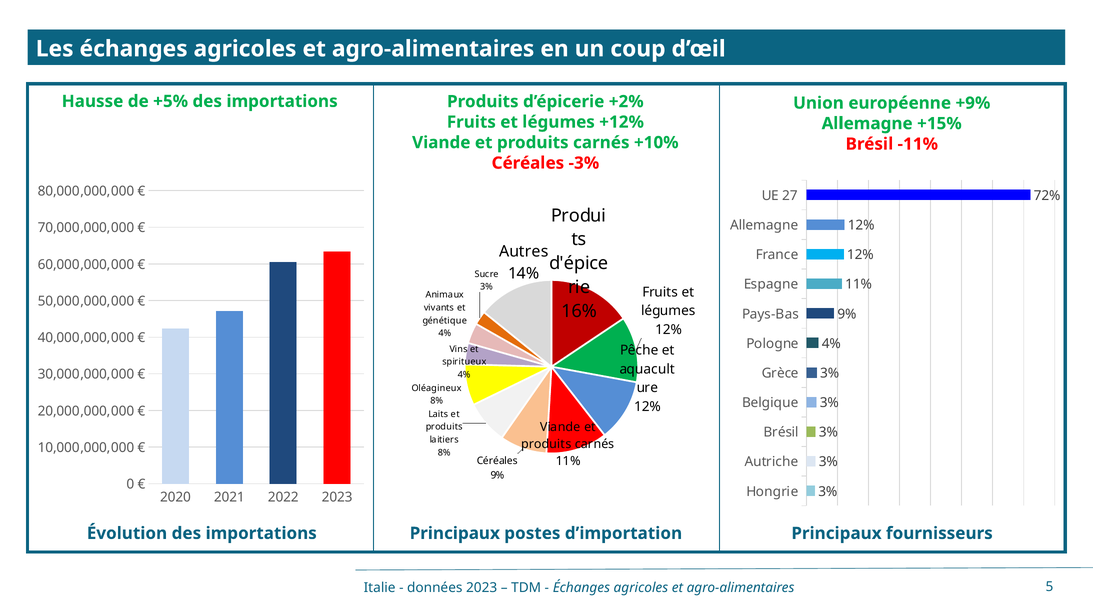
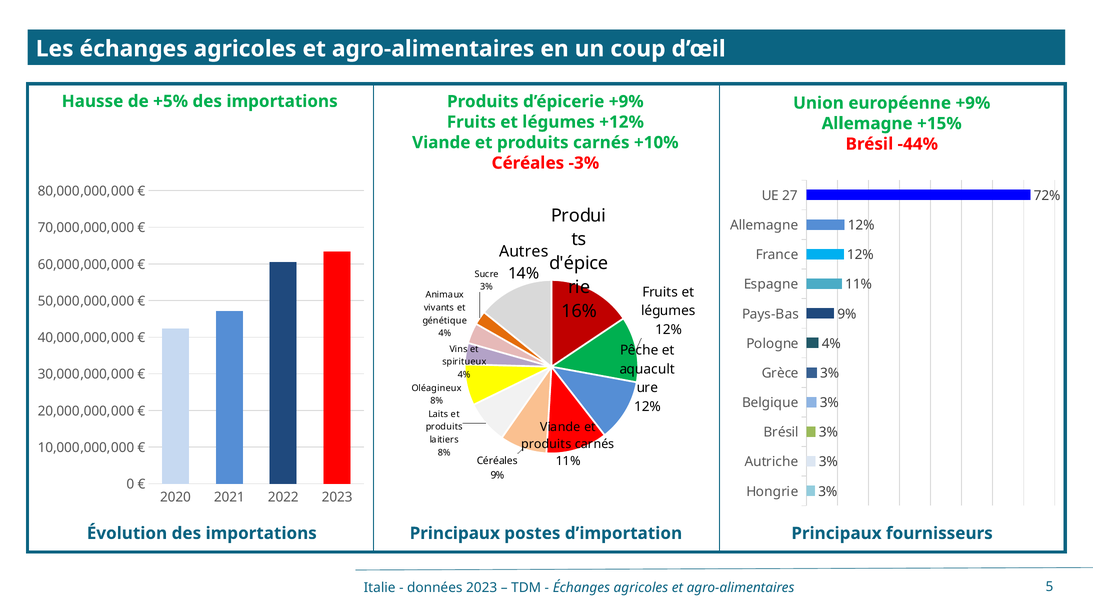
d’épicerie +2%: +2% -> +9%
-11%: -11% -> -44%
